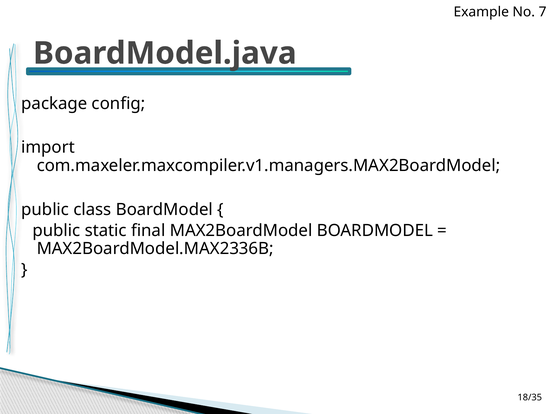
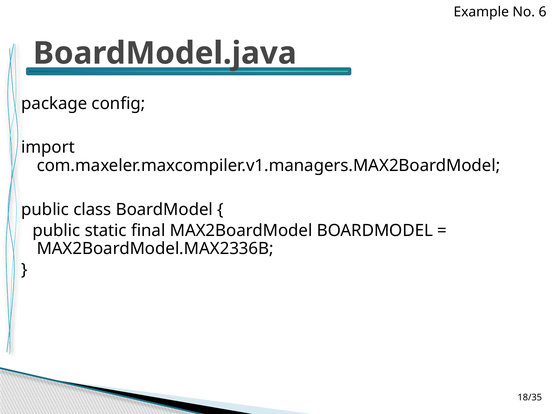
7: 7 -> 6
